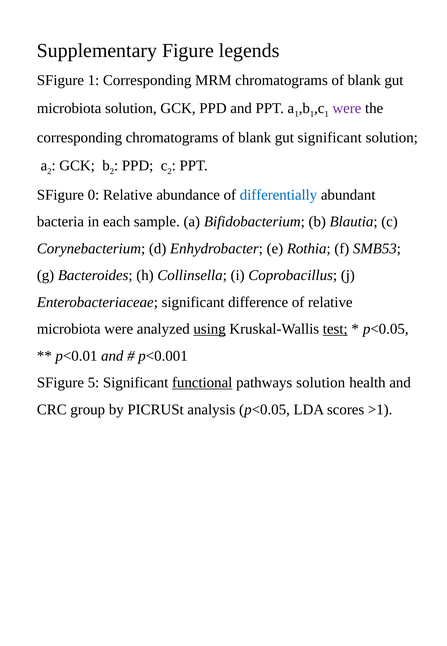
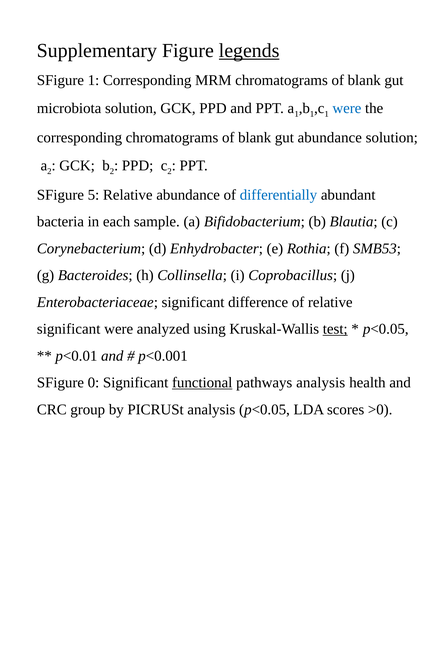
legends underline: none -> present
were at (347, 108) colour: purple -> blue
gut significant: significant -> abundance
0: 0 -> 5
microbiota at (69, 329): microbiota -> significant
using underline: present -> none
5: 5 -> 0
pathways solution: solution -> analysis
>1: >1 -> >0
